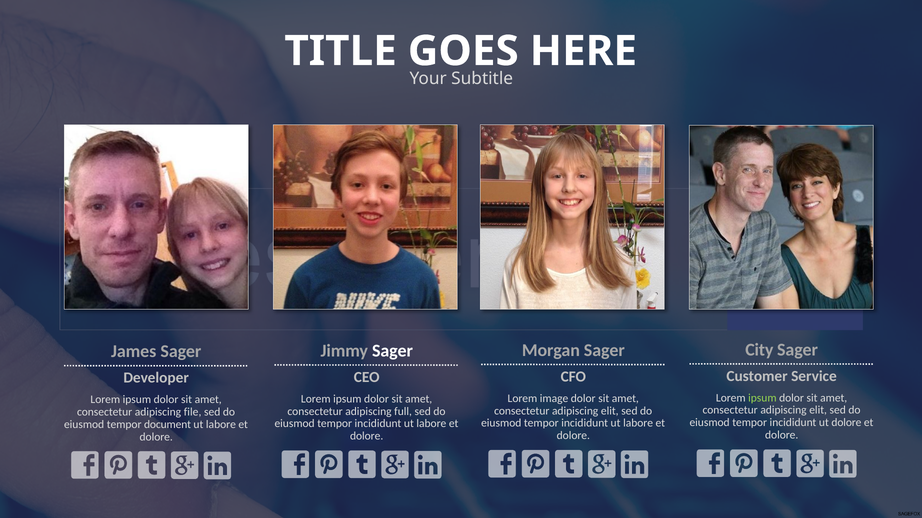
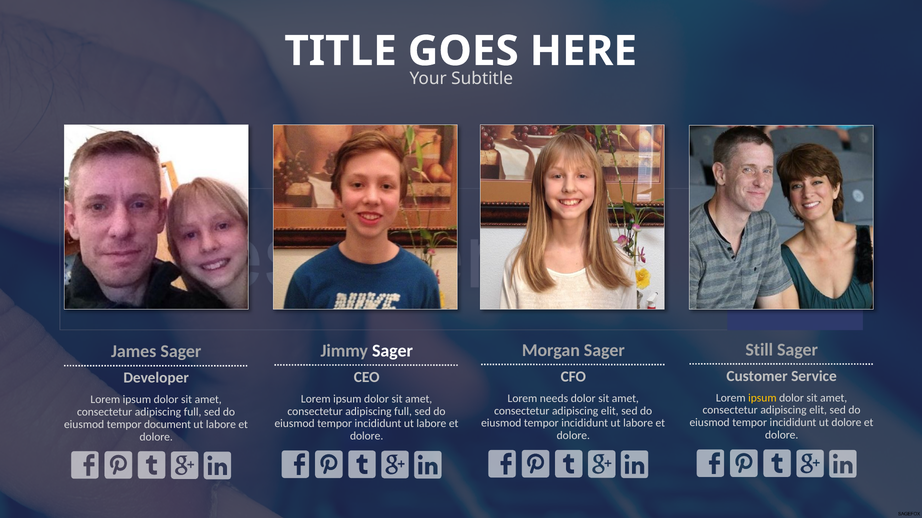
City: City -> Still
ipsum at (762, 398) colour: light green -> yellow
image: image -> needs
file at (193, 412): file -> full
